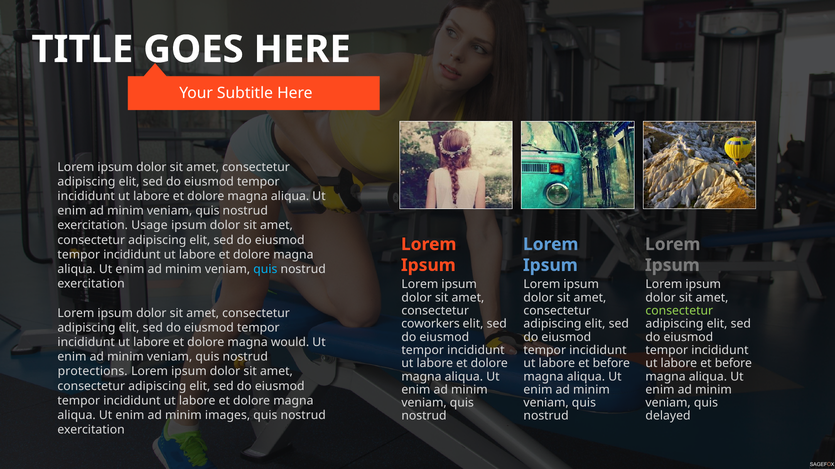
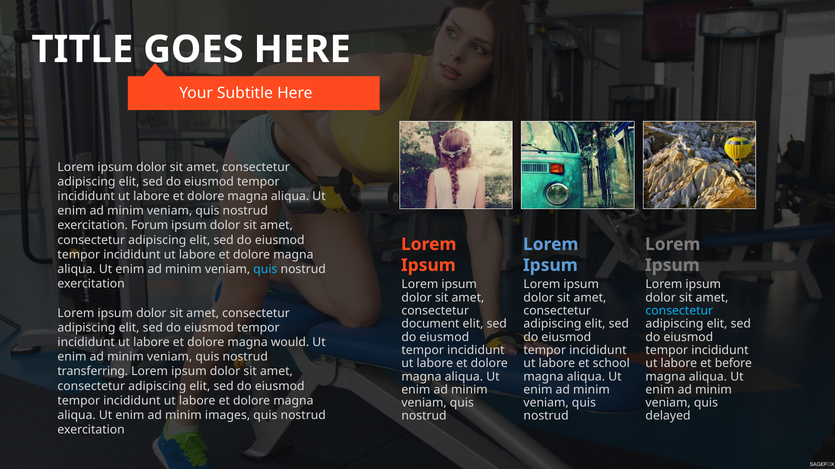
Usage: Usage -> Forum
consectetur at (679, 311) colour: light green -> light blue
coworkers: coworkers -> document
before at (611, 364): before -> school
protections: protections -> transferring
